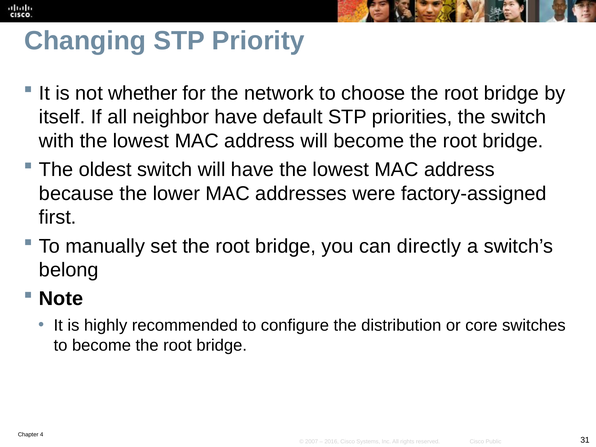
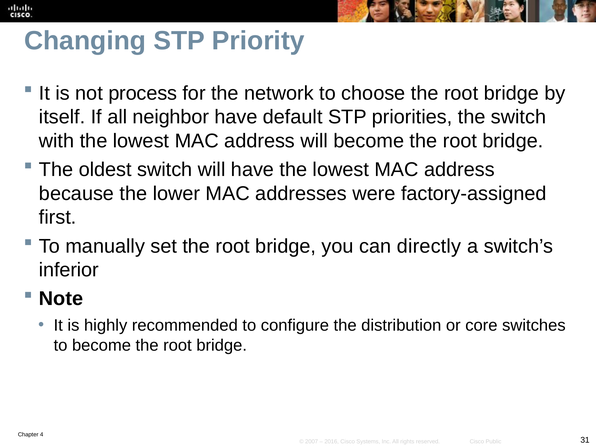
whether: whether -> process
belong: belong -> inferior
